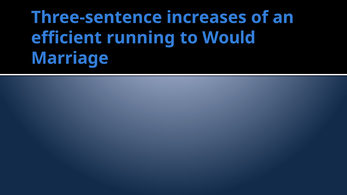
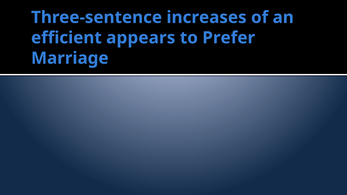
running: running -> appears
Would: Would -> Prefer
